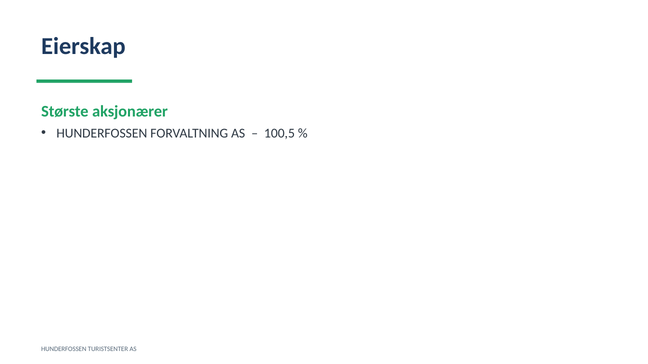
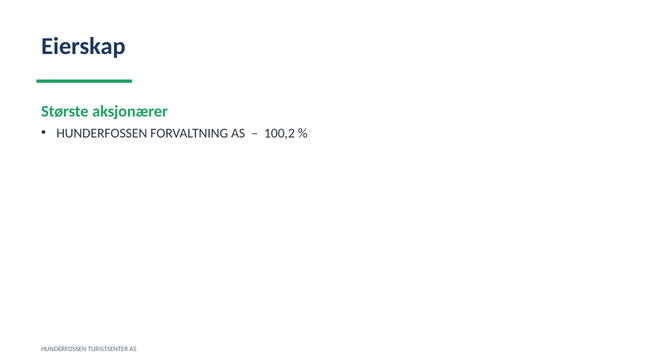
100,5: 100,5 -> 100,2
